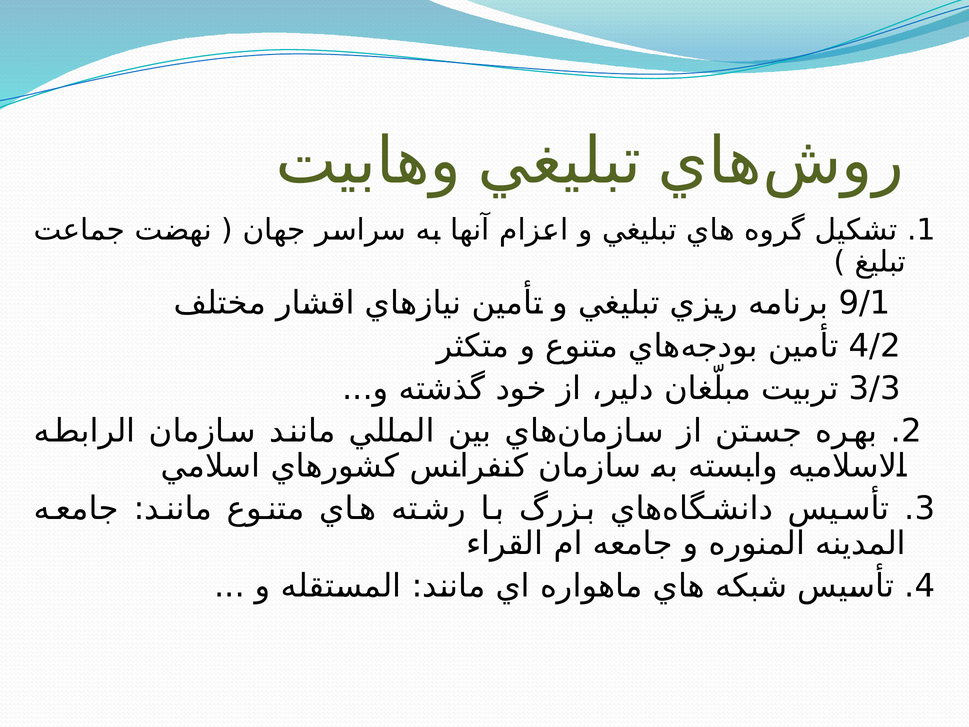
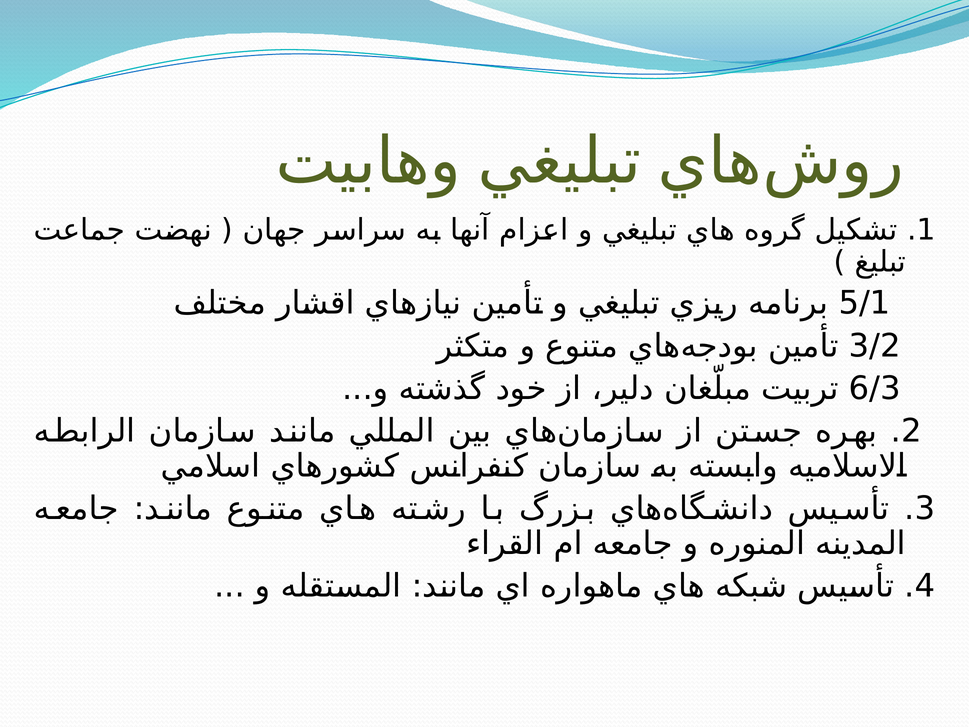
9/1: 9/1 -> 5/1
4/2: 4/2 -> 3/2
3/3: 3/3 -> 6/3
